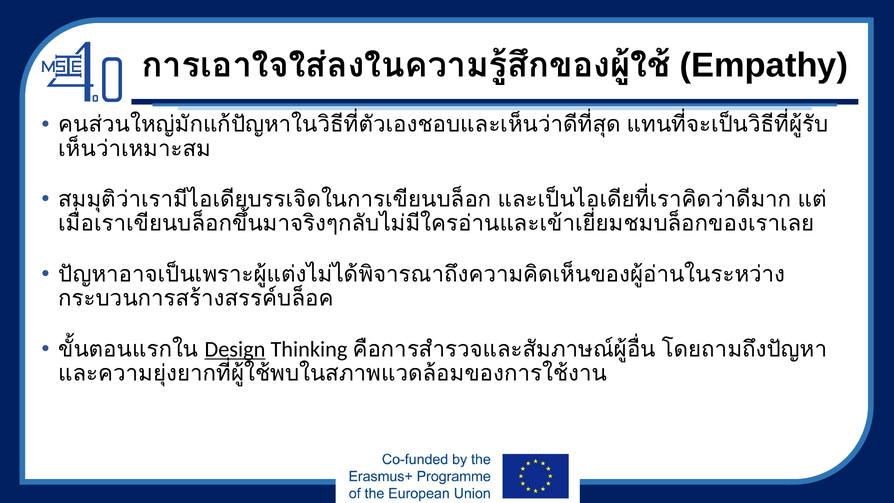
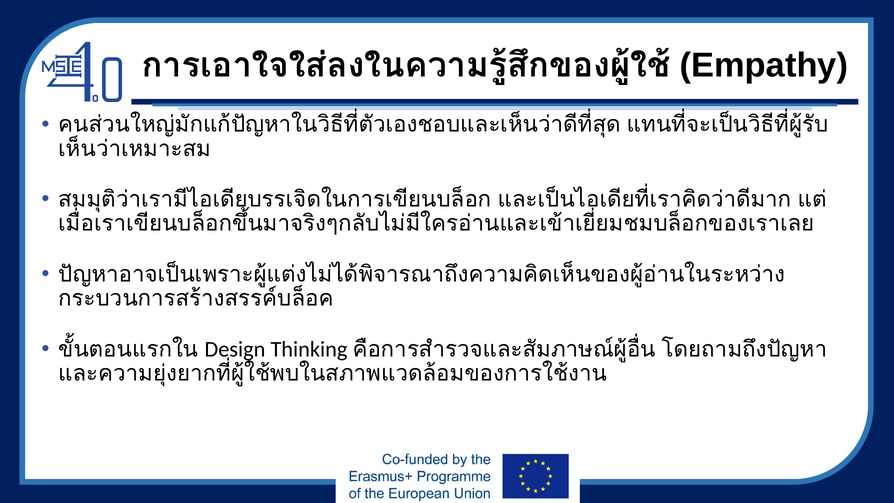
Design underline: present -> none
